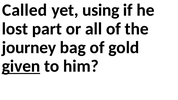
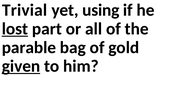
Called: Called -> Trivial
lost underline: none -> present
journey: journey -> parable
